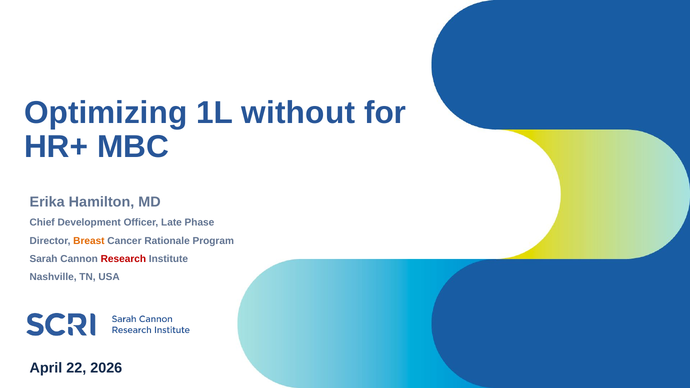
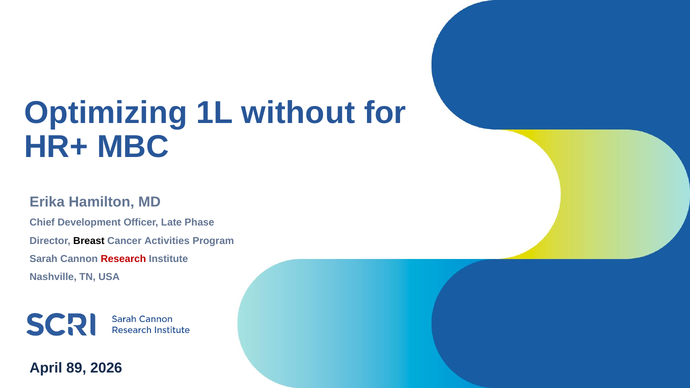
Breast colour: orange -> black
Rationale: Rationale -> Activities
22: 22 -> 89
